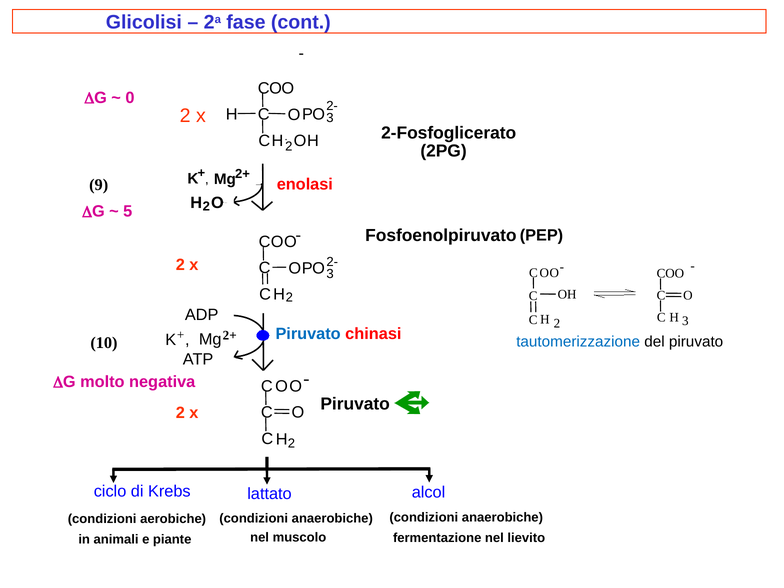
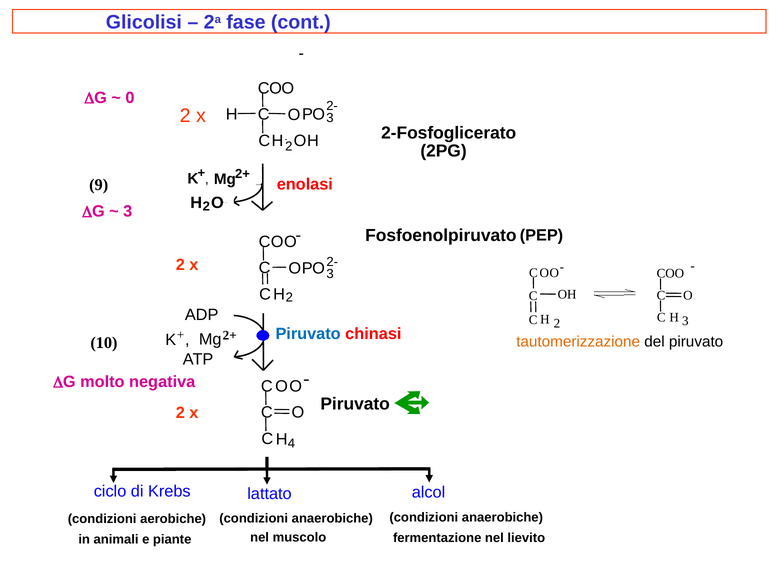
5 at (128, 212): 5 -> 3
tautomerizzazione colour: blue -> orange
2 at (291, 443): 2 -> 4
